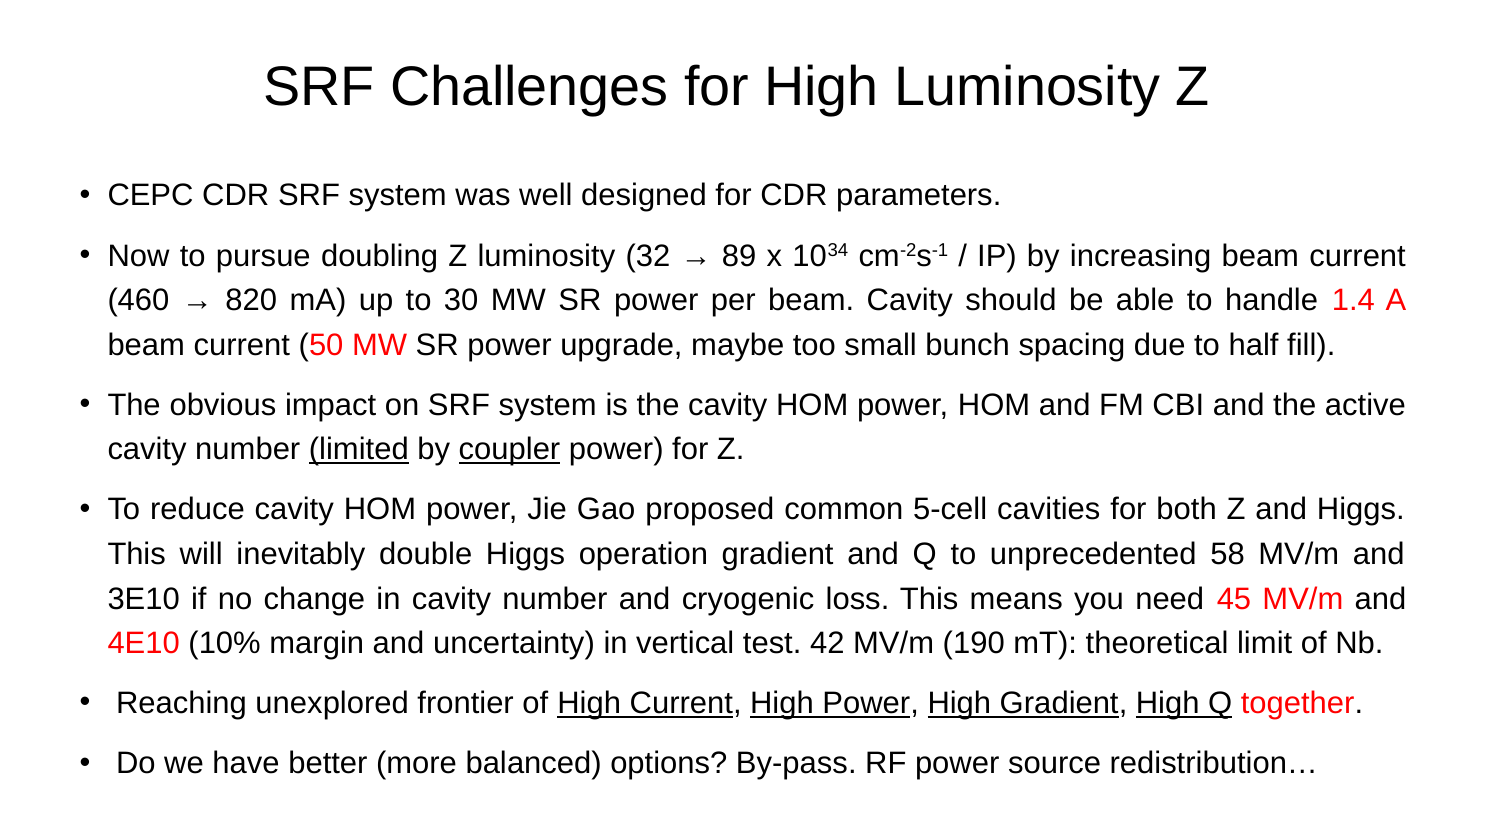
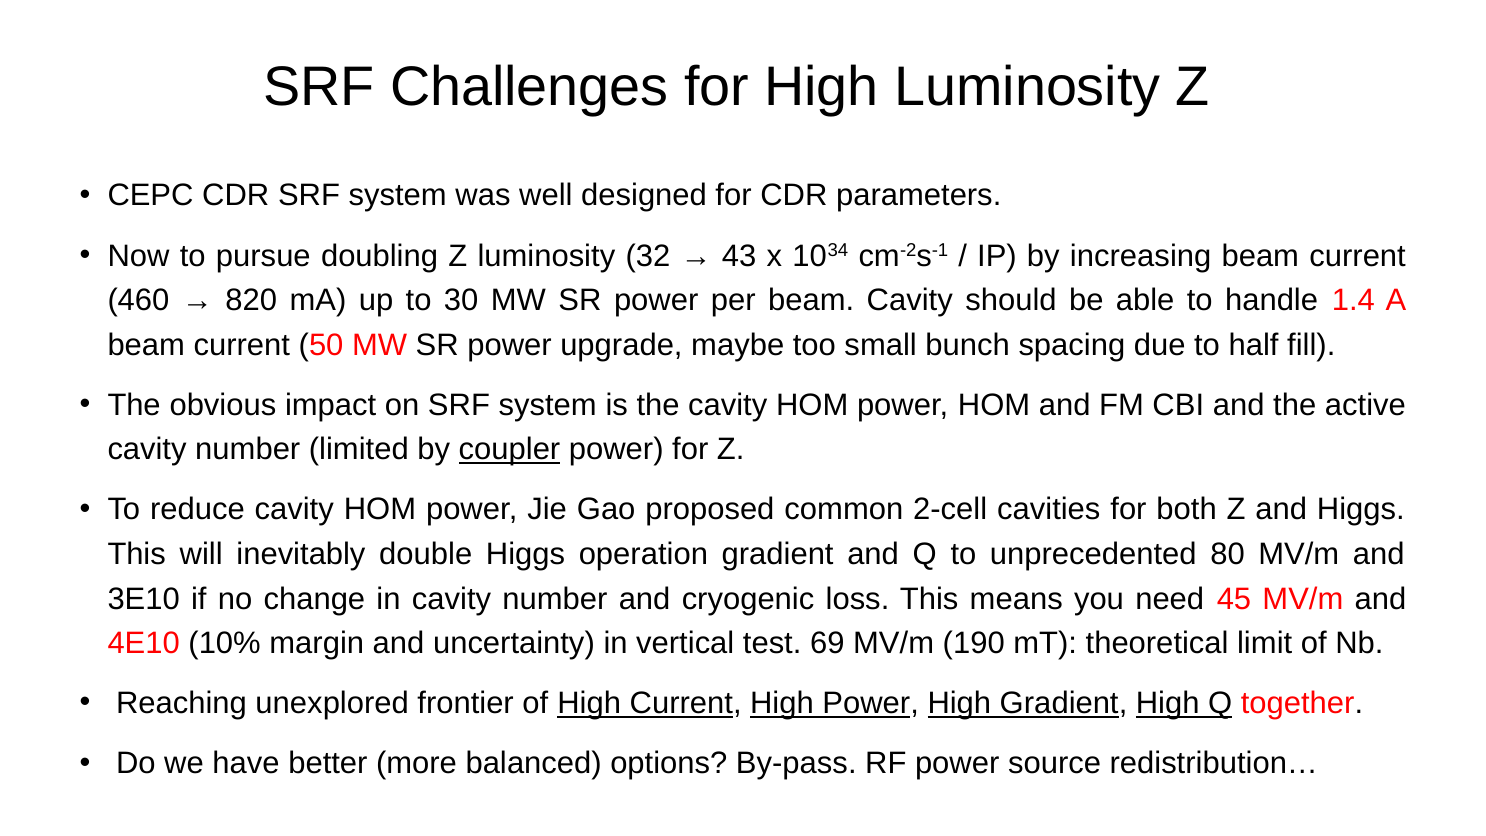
89: 89 -> 43
limited underline: present -> none
5-cell: 5-cell -> 2-cell
58: 58 -> 80
42: 42 -> 69
